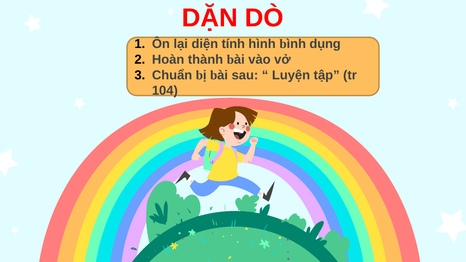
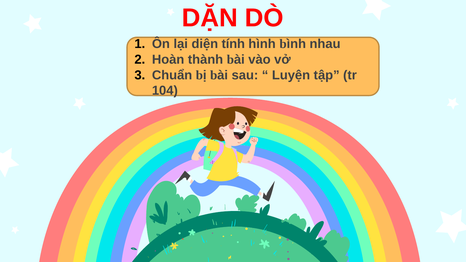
dụng: dụng -> nhau
